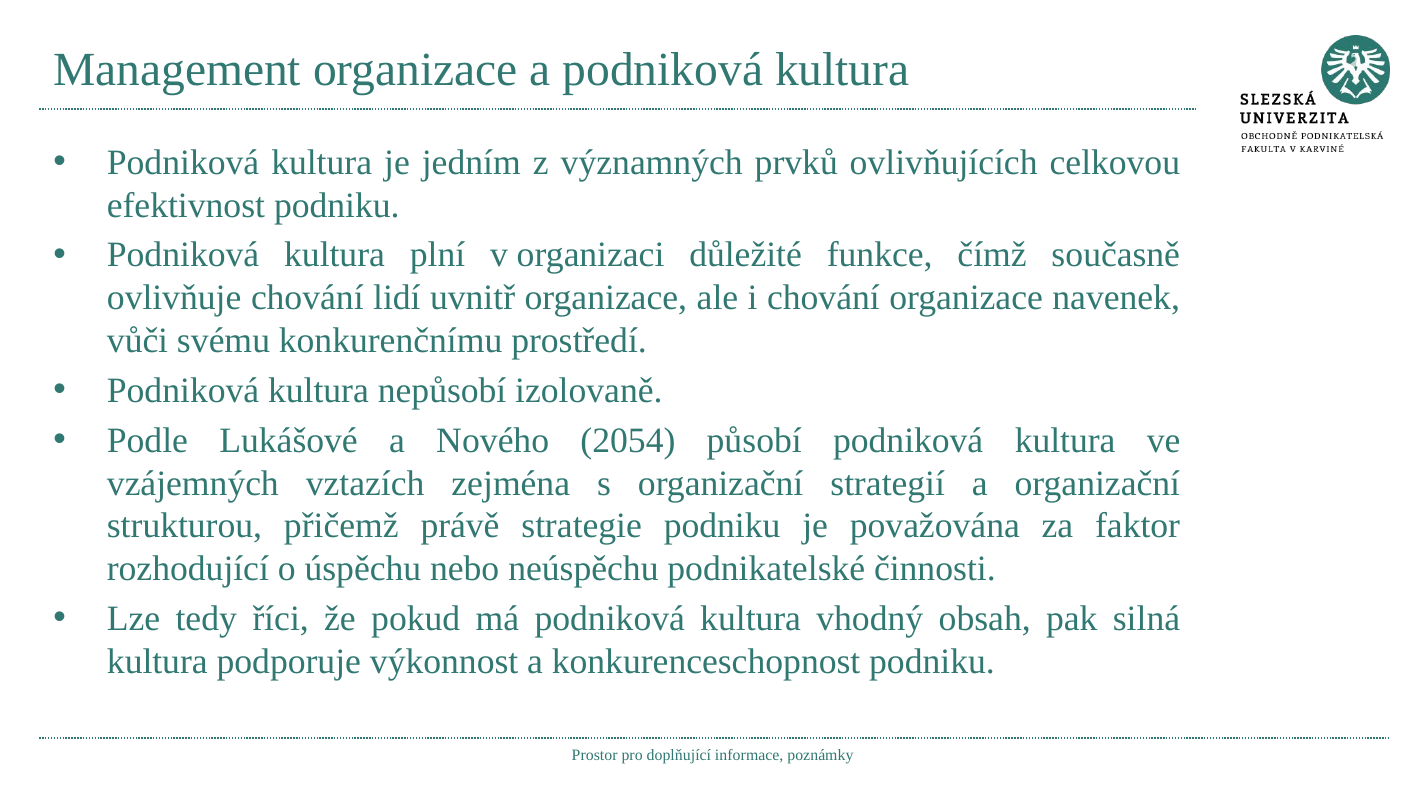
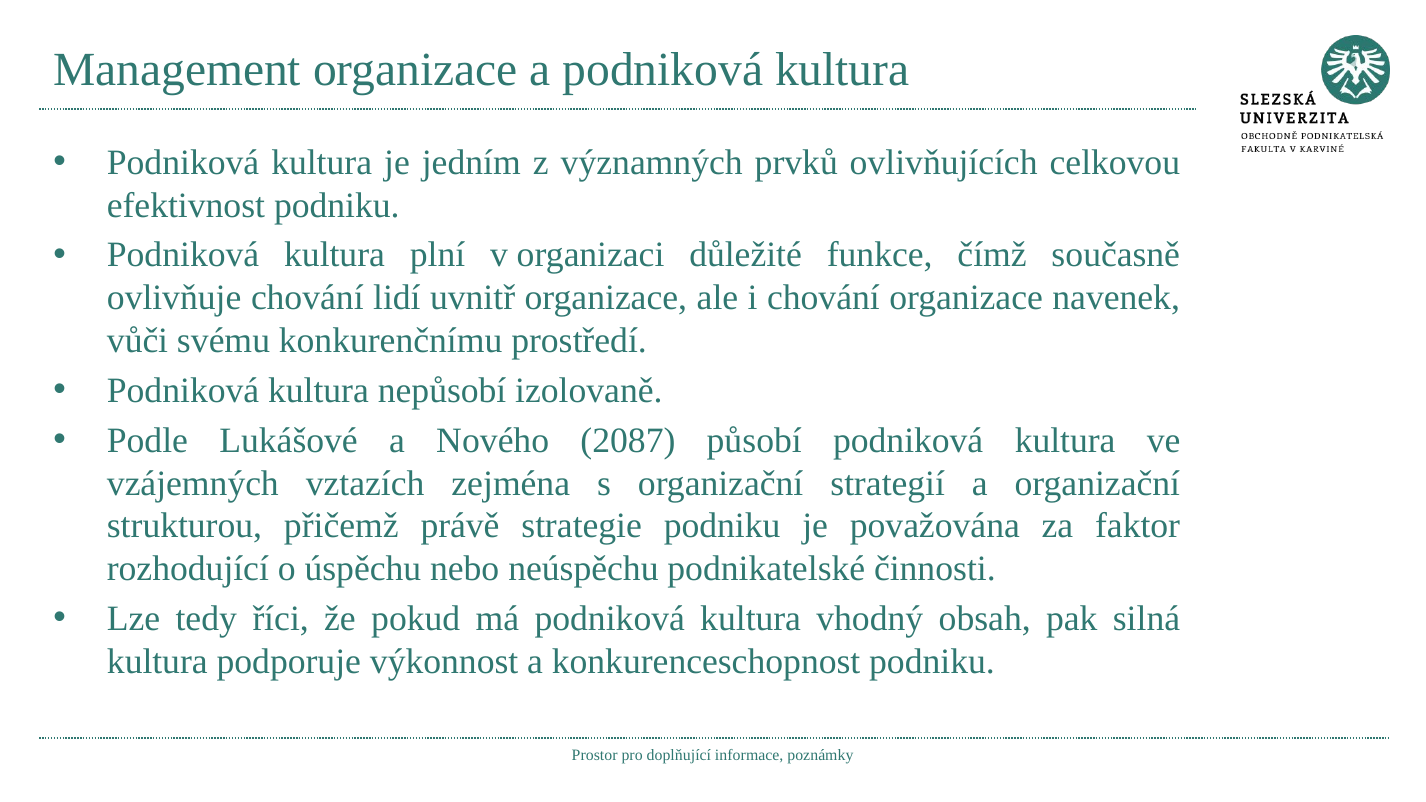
2054: 2054 -> 2087
